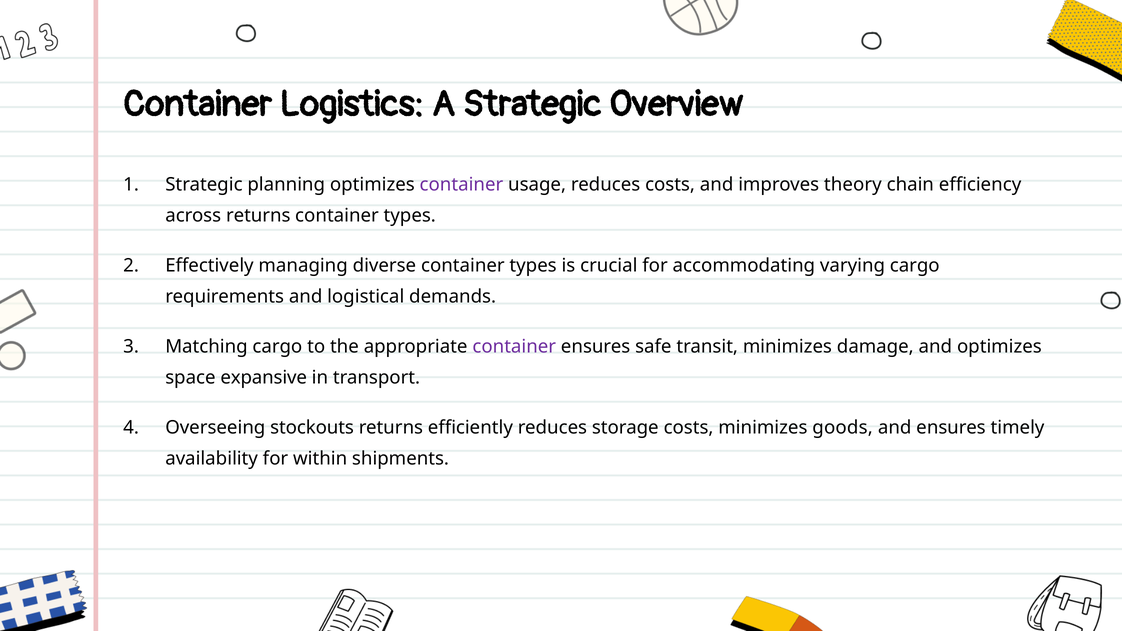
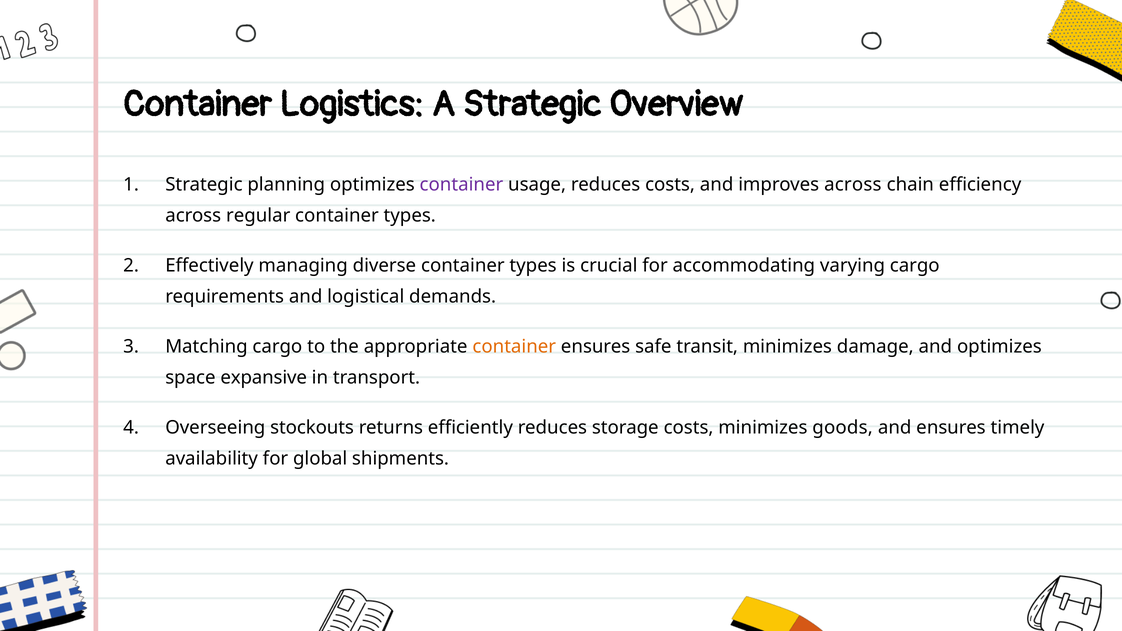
improves theory: theory -> across
across returns: returns -> regular
container at (514, 347) colour: purple -> orange
within: within -> global
